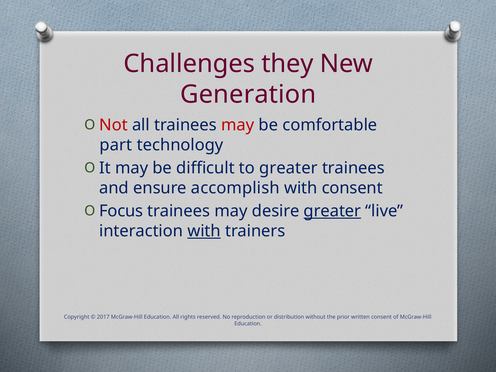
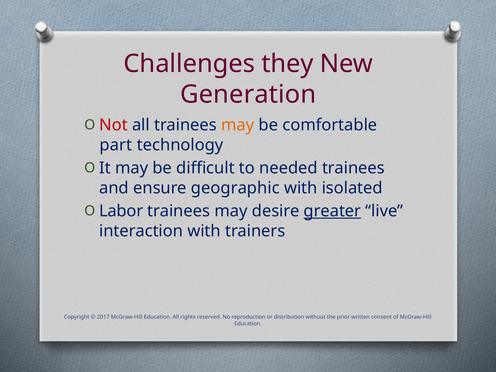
may at (238, 125) colour: red -> orange
to greater: greater -> needed
accomplish: accomplish -> geographic
with consent: consent -> isolated
Focus: Focus -> Labor
with at (204, 231) underline: present -> none
